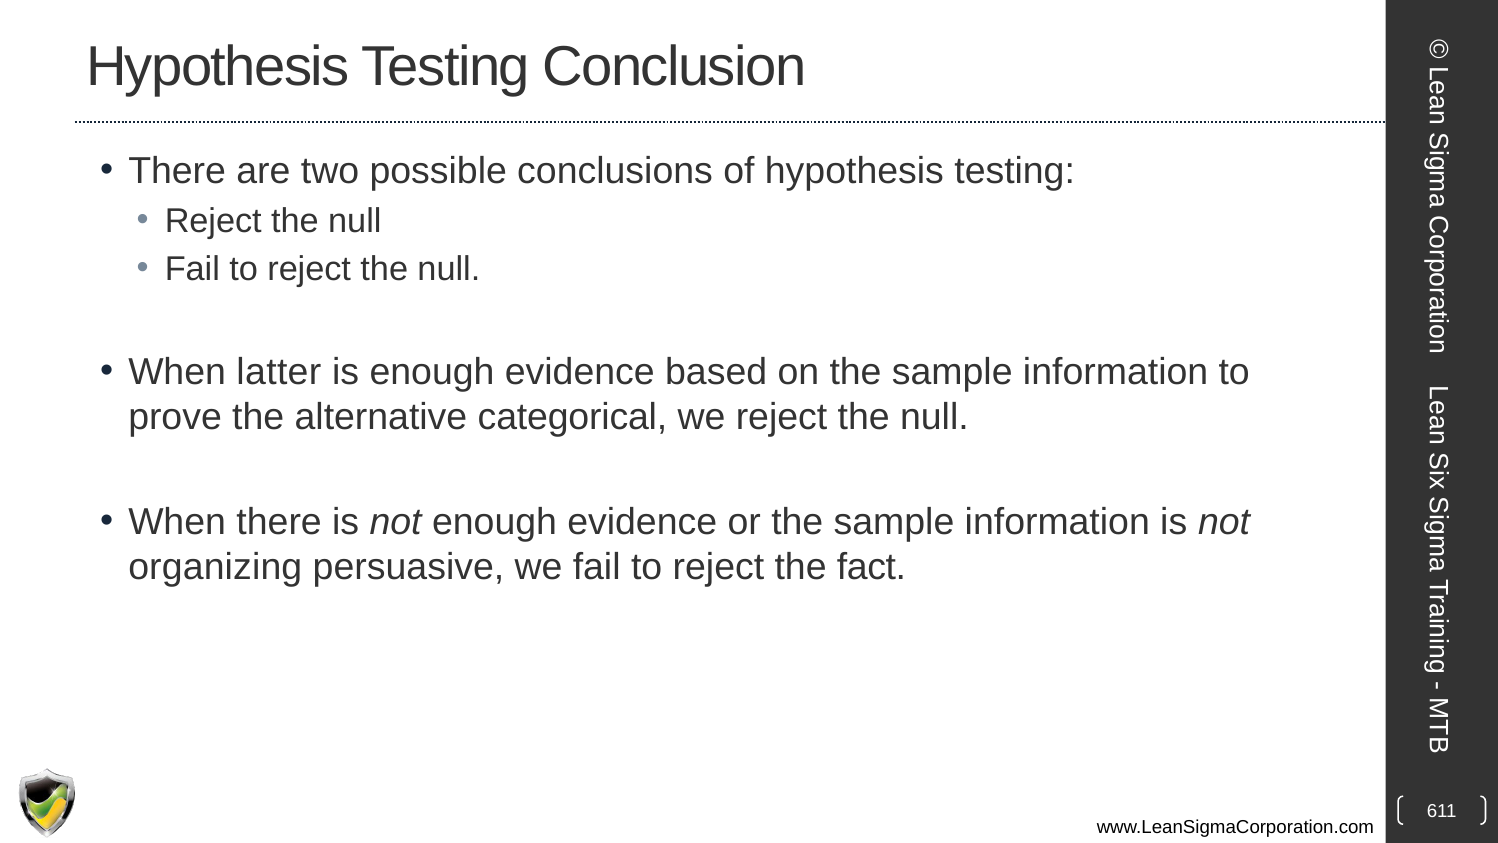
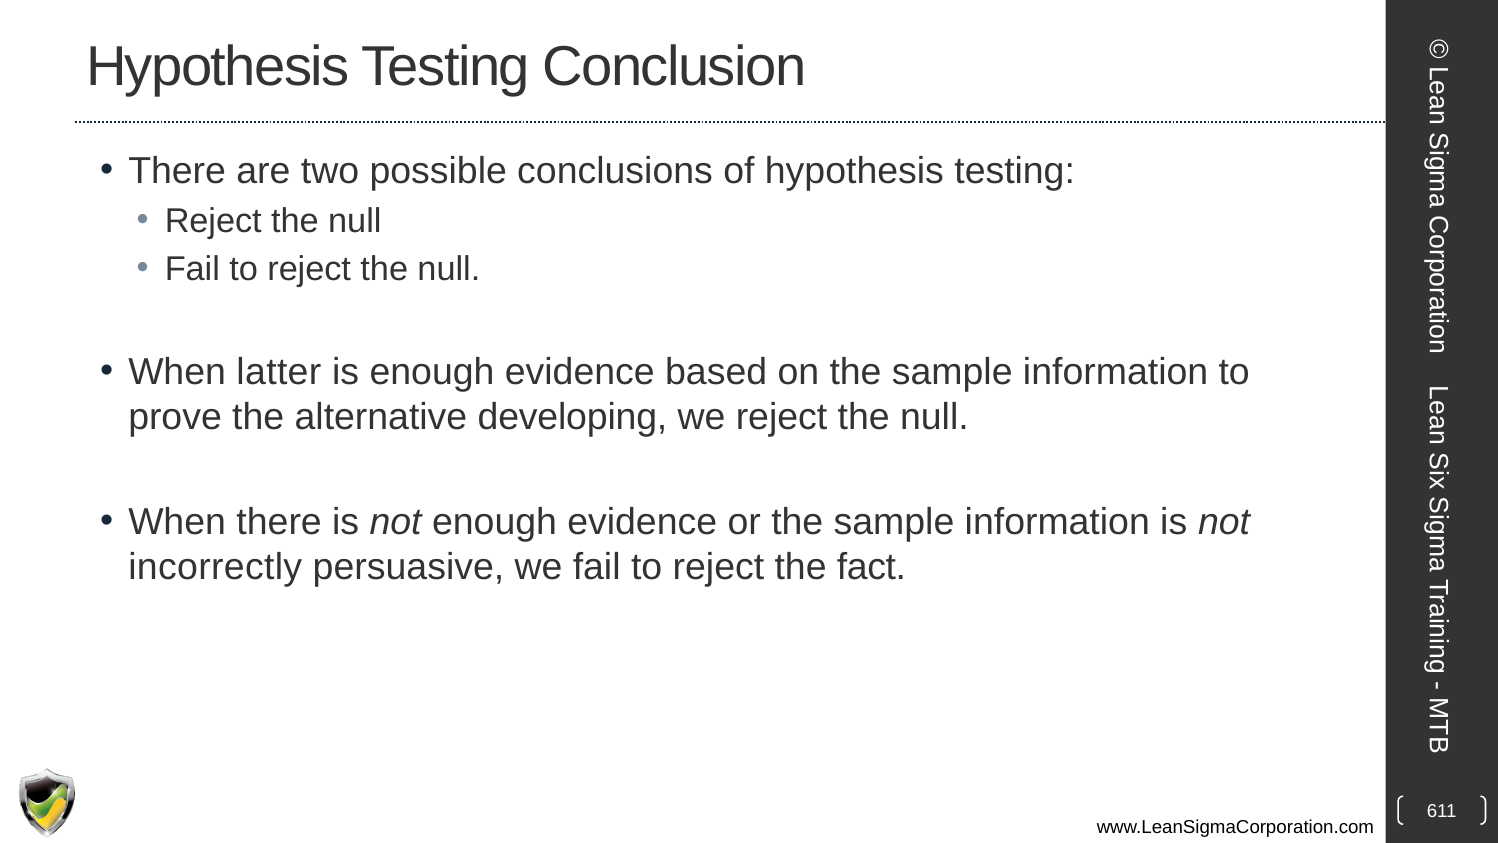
categorical: categorical -> developing
organizing: organizing -> incorrectly
